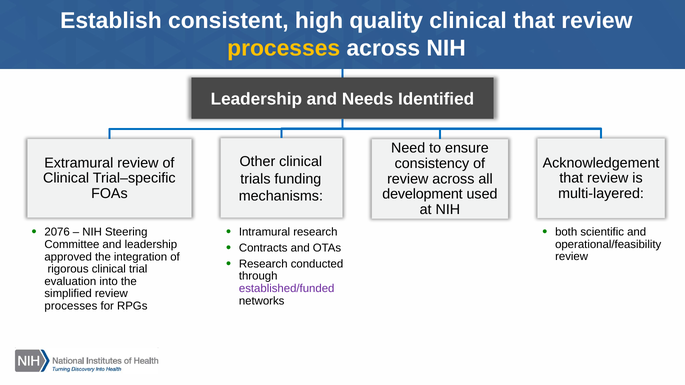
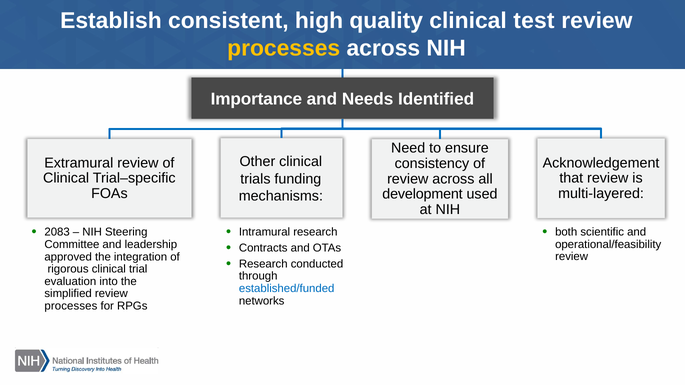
clinical that: that -> test
Leadership at (256, 99): Leadership -> Importance
2076: 2076 -> 2083
established/funded colour: purple -> blue
